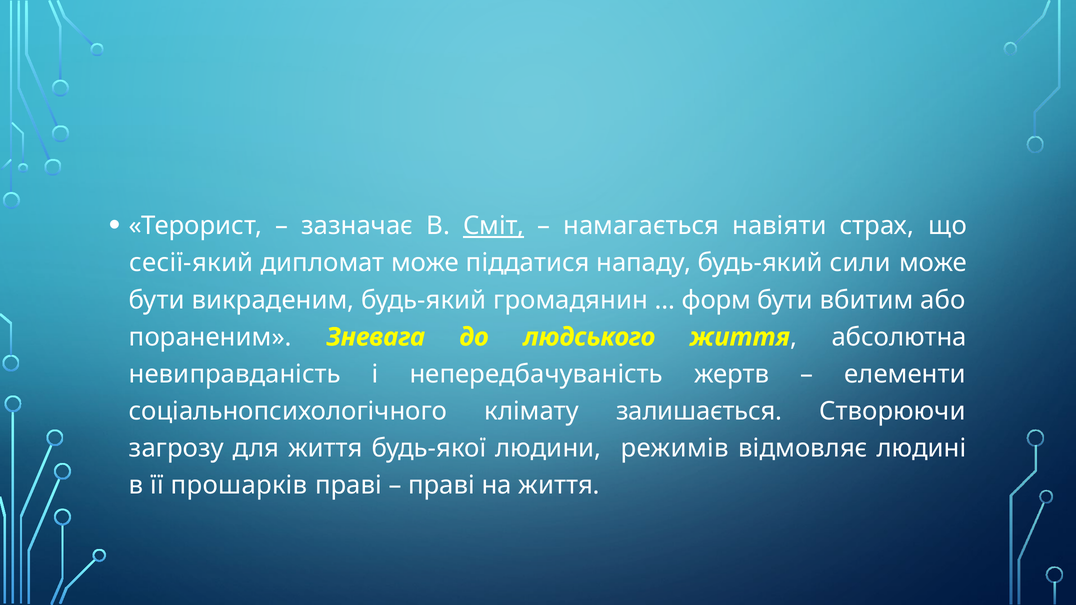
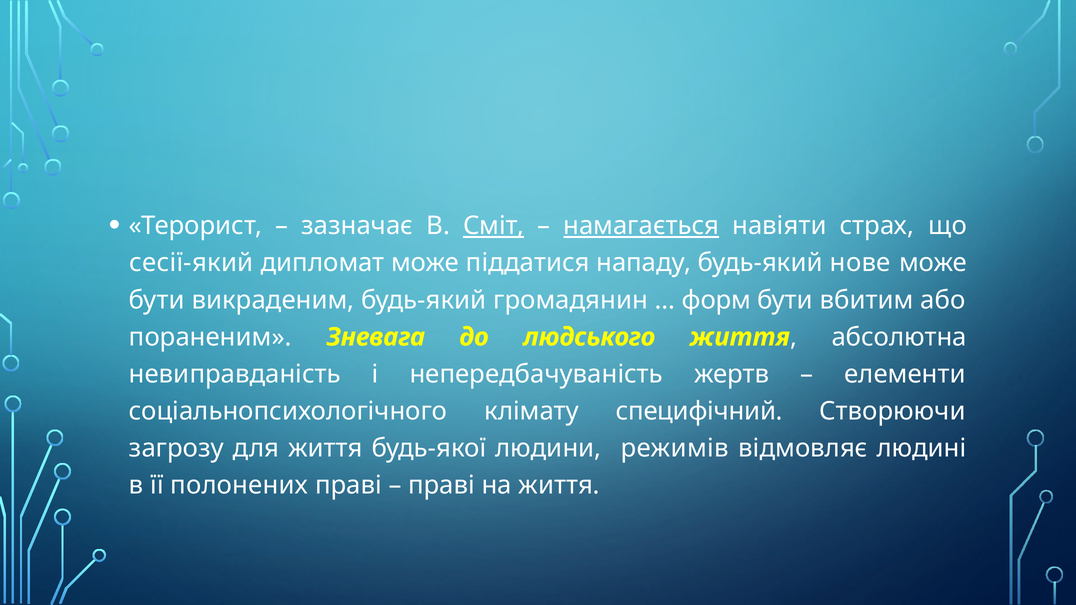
намагається underline: none -> present
сили: сили -> нове
залишається: залишається -> специфічний
прошарків: прошарків -> полонених
